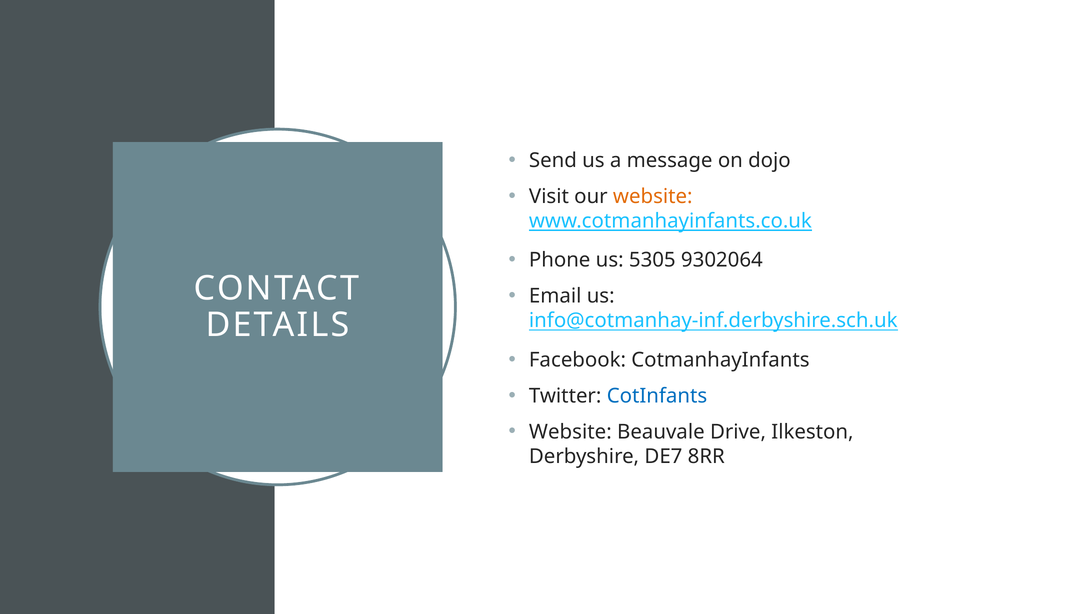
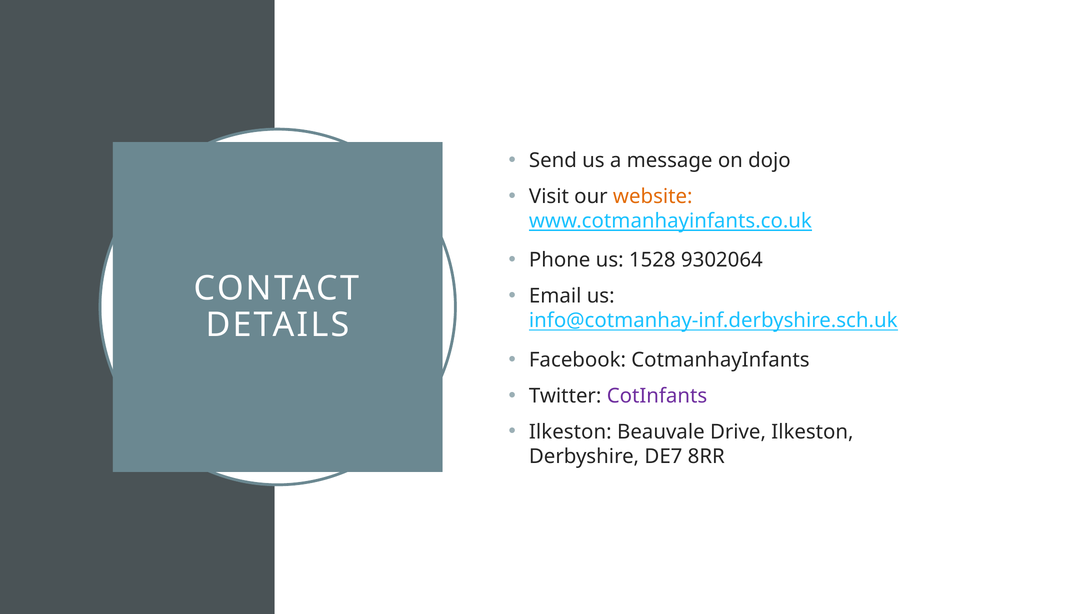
5305: 5305 -> 1528
CotInfants colour: blue -> purple
Website at (570, 432): Website -> Ilkeston
